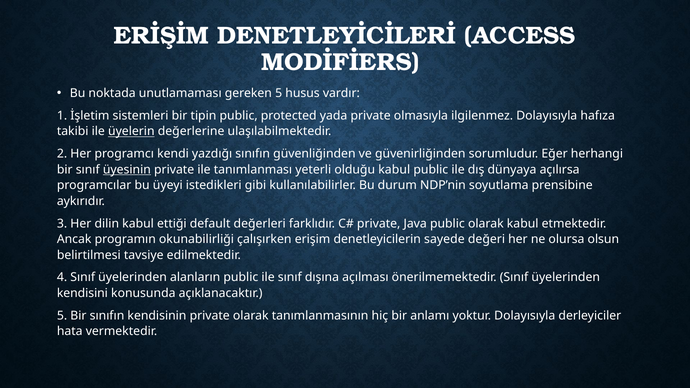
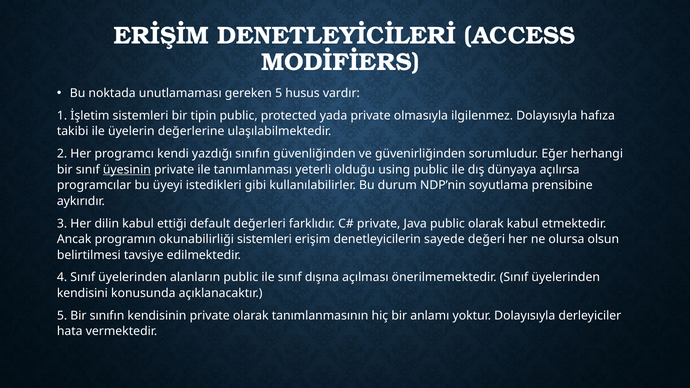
üyelerin underline: present -> none
olduğu kabul: kabul -> using
okunabilirliği çalışırken: çalışırken -> sistemleri
